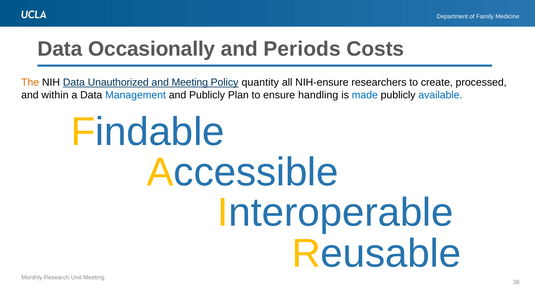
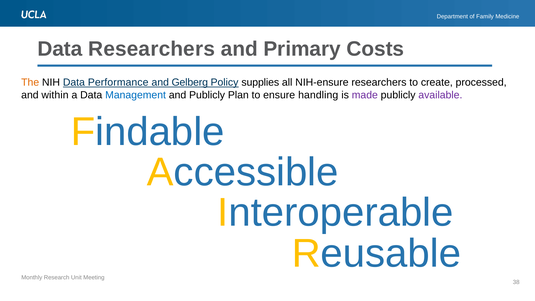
Data Occasionally: Occasionally -> Researchers
Periods: Periods -> Primary
Unauthorized: Unauthorized -> Performance
and Meeting: Meeting -> Gelberg
quantity: quantity -> supplies
made colour: blue -> purple
available colour: blue -> purple
